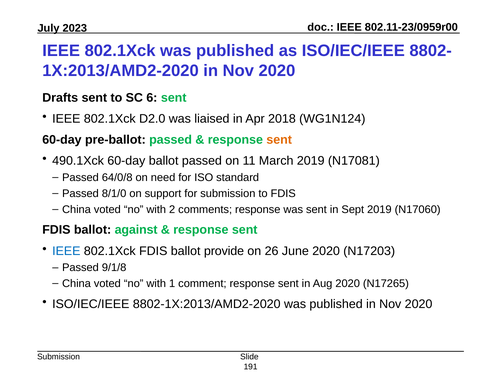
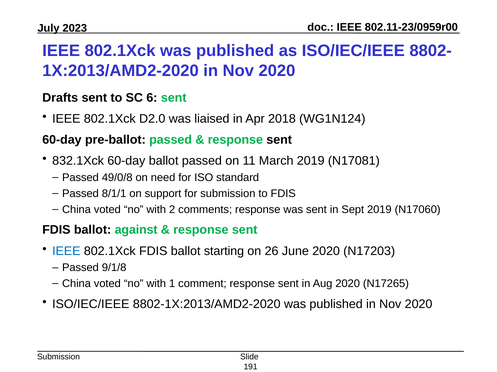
sent at (279, 140) colour: orange -> black
490.1Xck: 490.1Xck -> 832.1Xck
64/0/8: 64/0/8 -> 49/0/8
8/1/0: 8/1/0 -> 8/1/1
provide: provide -> starting
